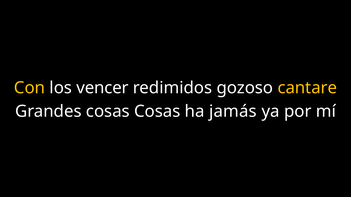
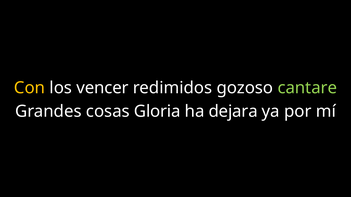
cantare colour: yellow -> light green
cosas Cosas: Cosas -> Gloria
jamás: jamás -> dejara
